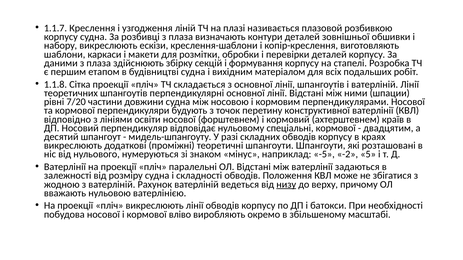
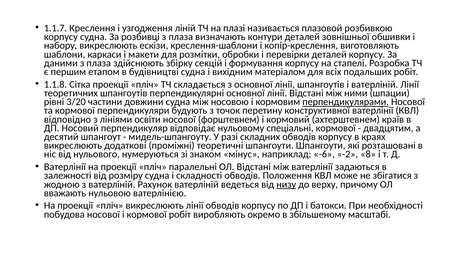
7/20: 7/20 -> 3/20
перпендикулярами underline: none -> present
-5: -5 -> -6
5: 5 -> 8
кормової вліво: вліво -> робіт
